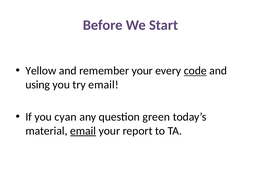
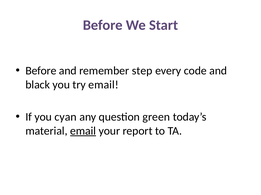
Yellow at (41, 71): Yellow -> Before
remember your: your -> step
code underline: present -> none
using: using -> black
